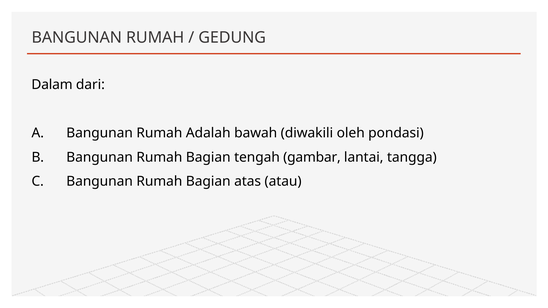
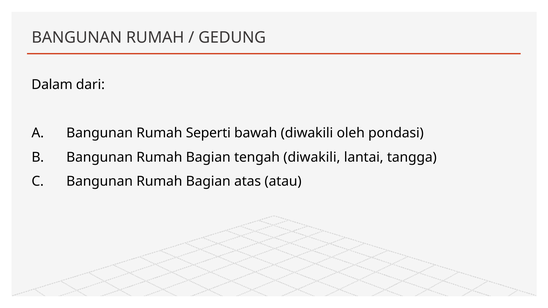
Adalah: Adalah -> Seperti
tengah gambar: gambar -> diwakili
